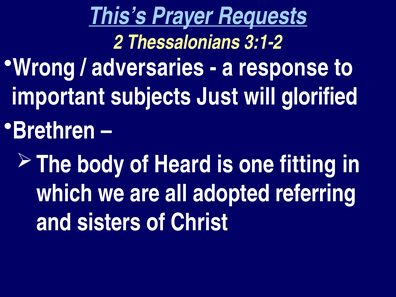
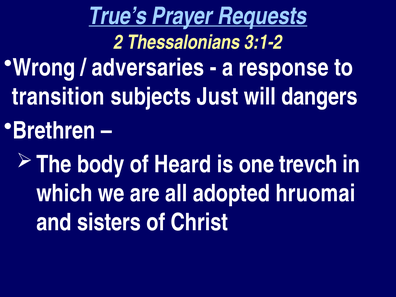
This’s: This’s -> True’s
important: important -> transition
glorified: glorified -> dangers
fitting: fitting -> trevch
referring: referring -> hruomai
